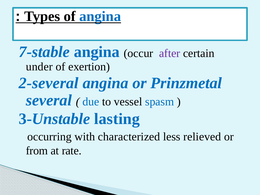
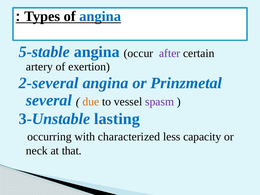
7-stable: 7-stable -> 5-stable
under: under -> artery
due colour: blue -> orange
spasm colour: blue -> purple
relieved: relieved -> capacity
from: from -> neck
rate: rate -> that
